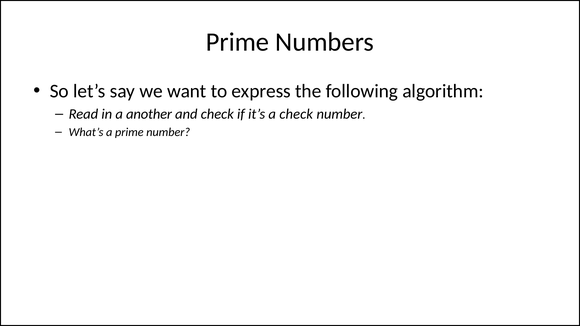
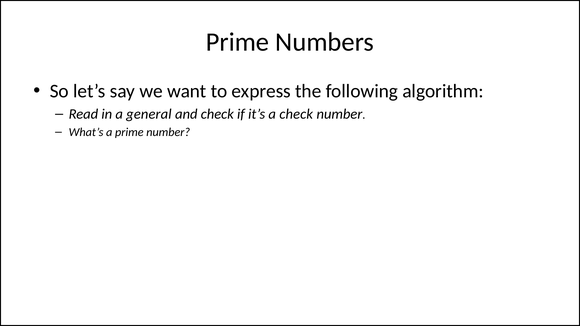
another: another -> general
